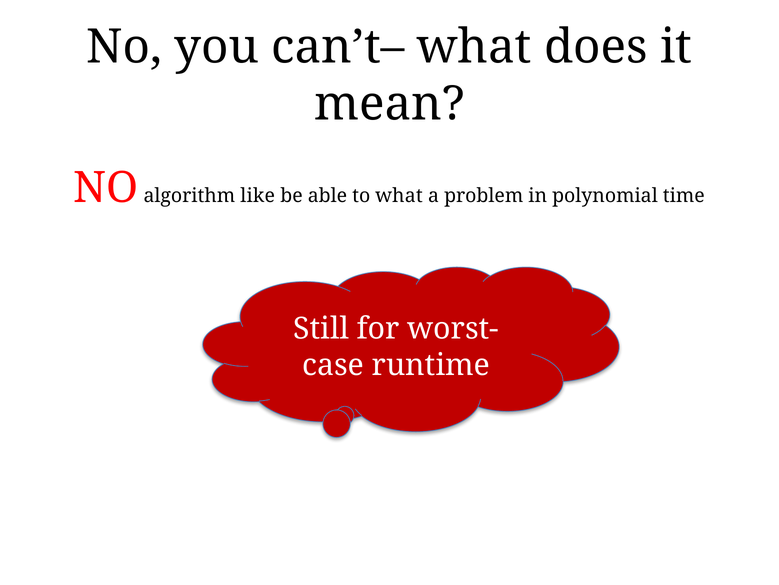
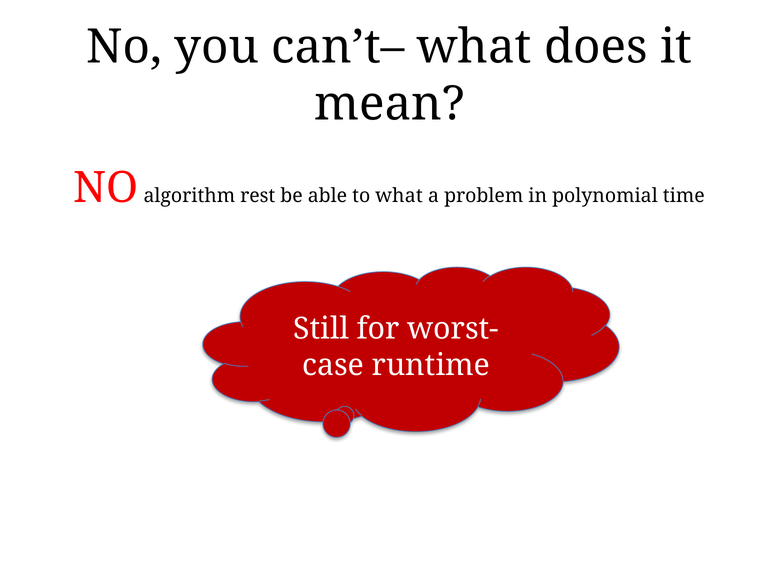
like: like -> rest
